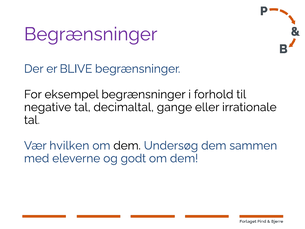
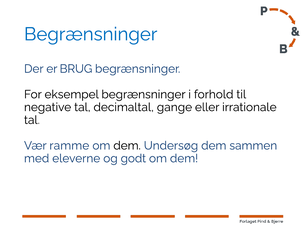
Begrænsninger at (91, 34) colour: purple -> blue
BLIVE: BLIVE -> BRUG
hvilken: hvilken -> ramme
